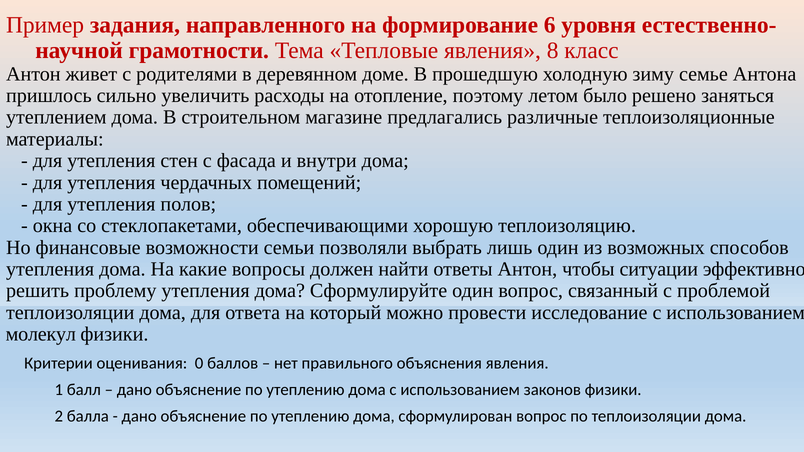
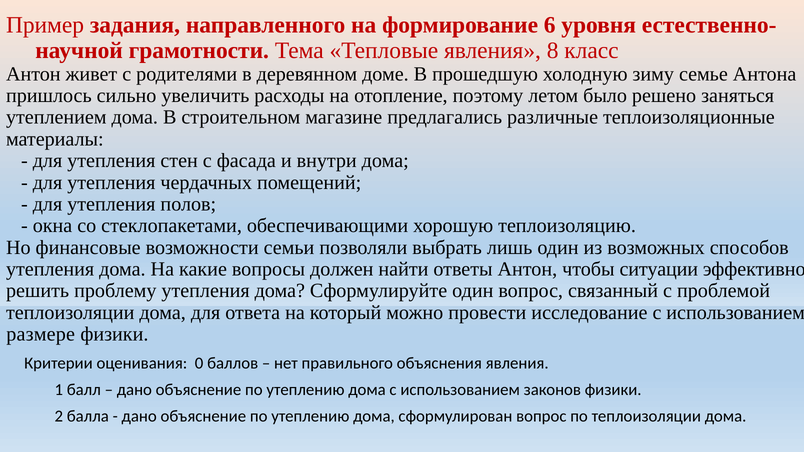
молекул: молекул -> размере
